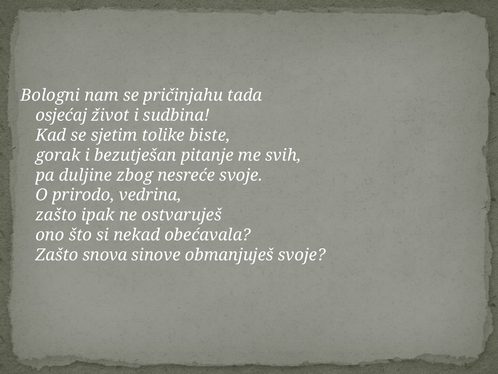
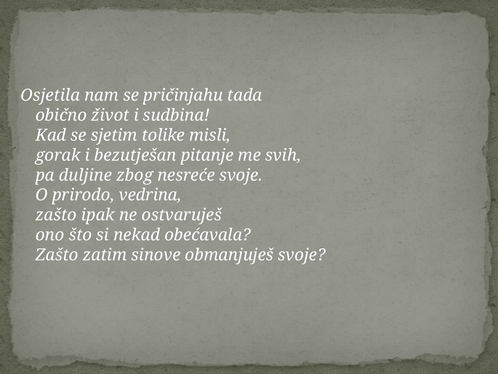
Bologni: Bologni -> Osjetila
osjećaj: osjećaj -> obično
biste: biste -> misli
snova: snova -> zatim
